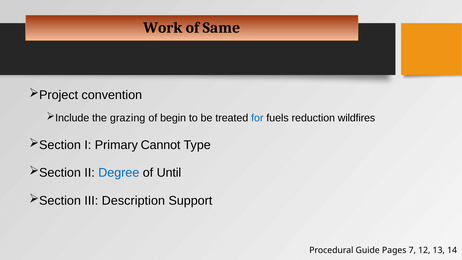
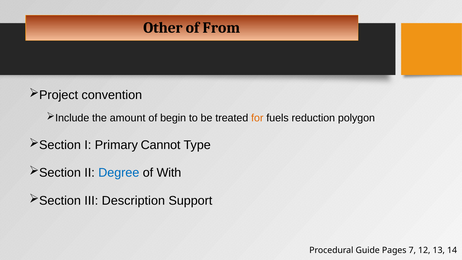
Work: Work -> Other
Same: Same -> From
grazing: grazing -> amount
for colour: blue -> orange
wildfires: wildfires -> polygon
Until: Until -> With
